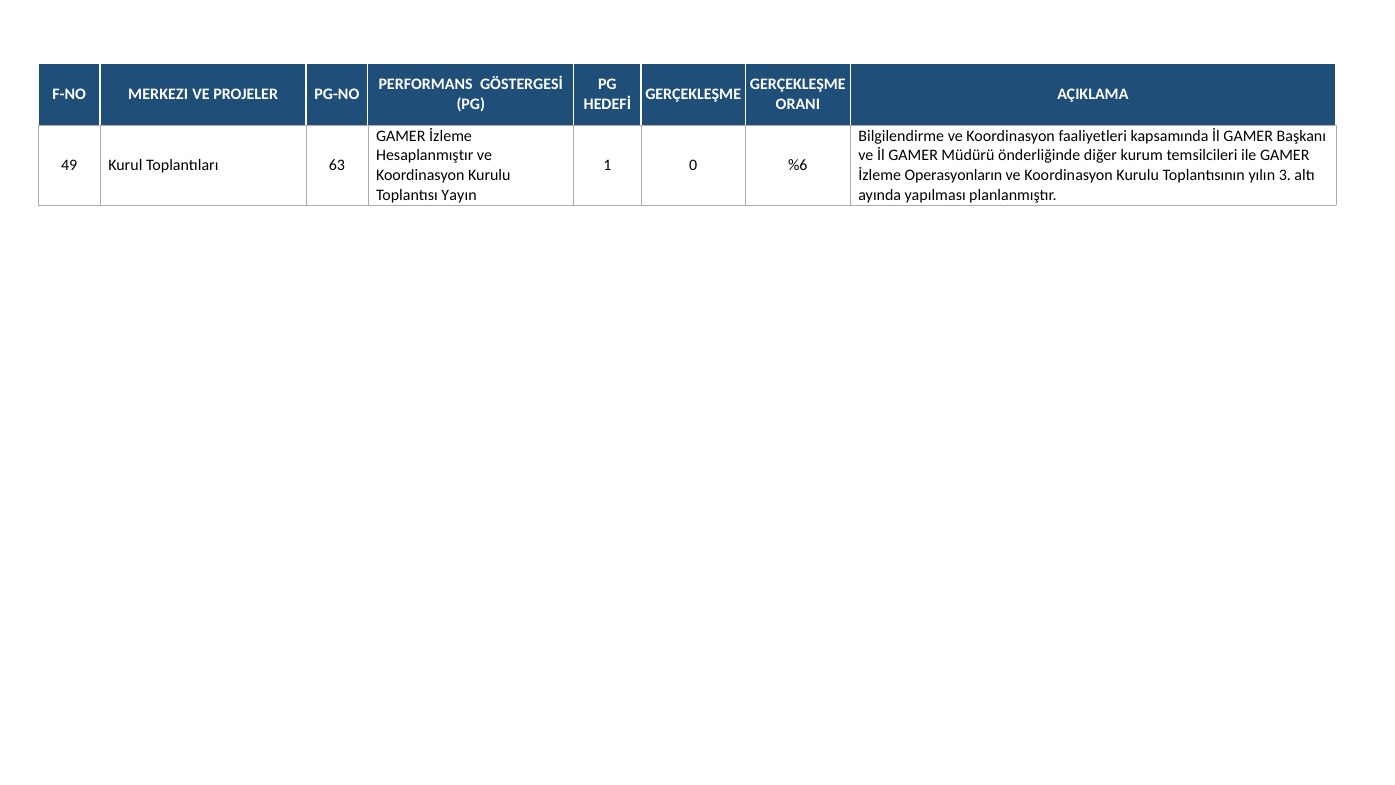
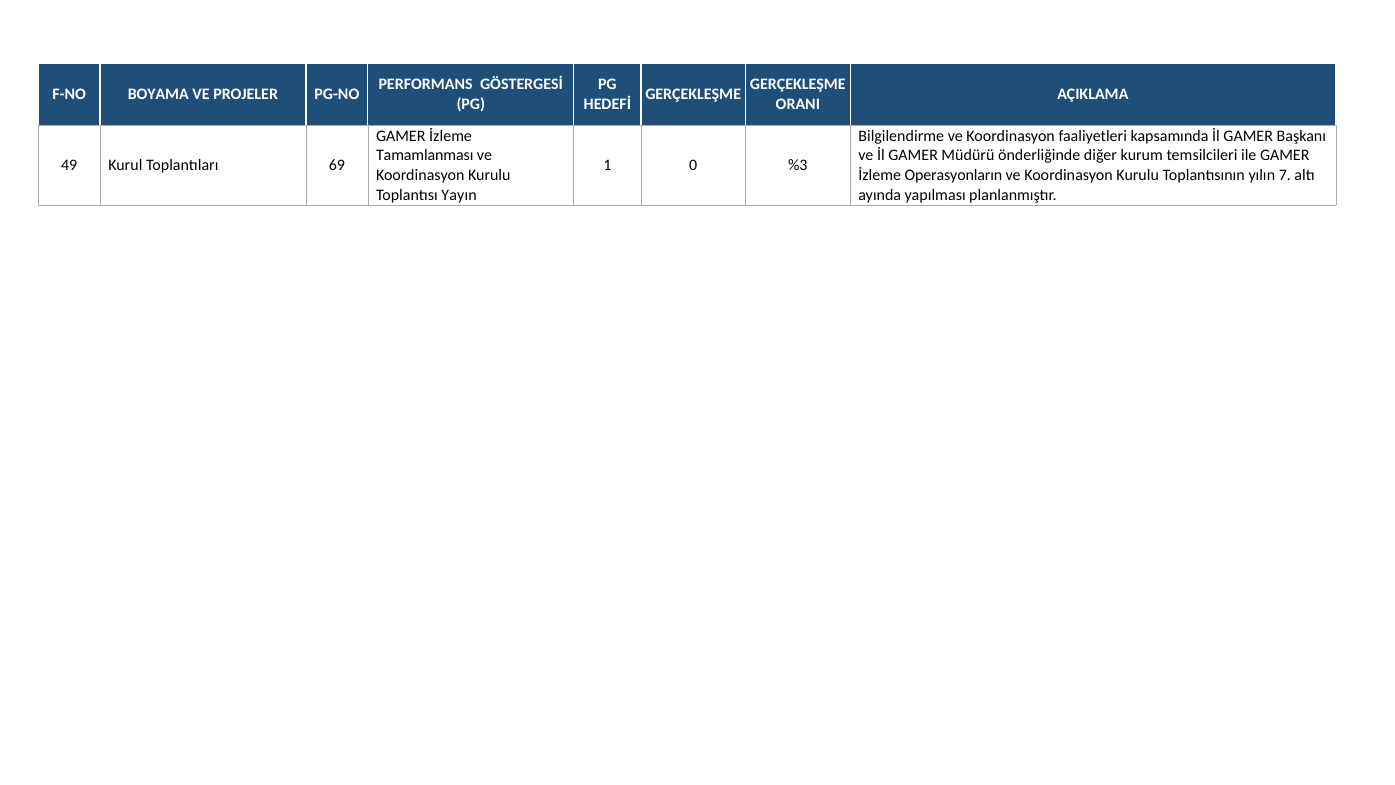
MERKEZI: MERKEZI -> BOYAMA
Hesaplanmıştır: Hesaplanmıştır -> Tamamlanması
63: 63 -> 69
%6: %6 -> %3
3: 3 -> 7
